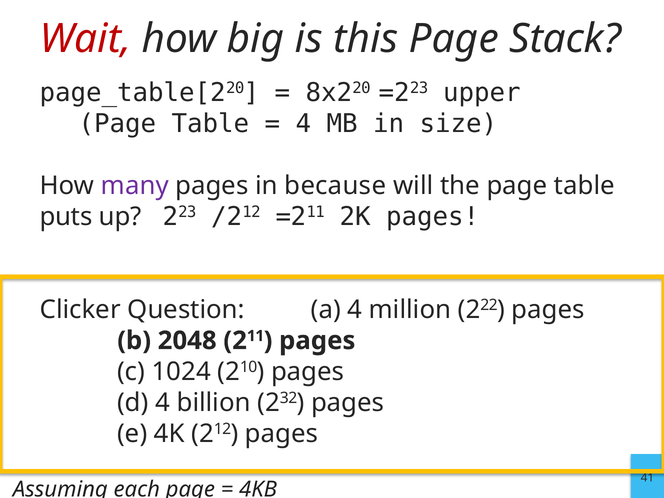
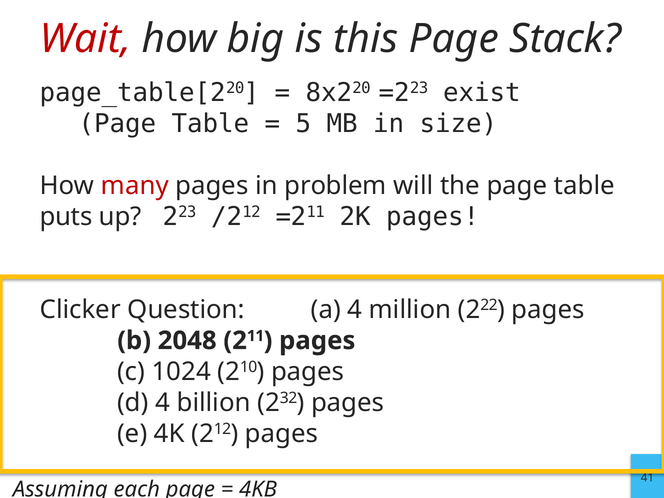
upper: upper -> exist
4 at (303, 124): 4 -> 5
many colour: purple -> red
because: because -> problem
